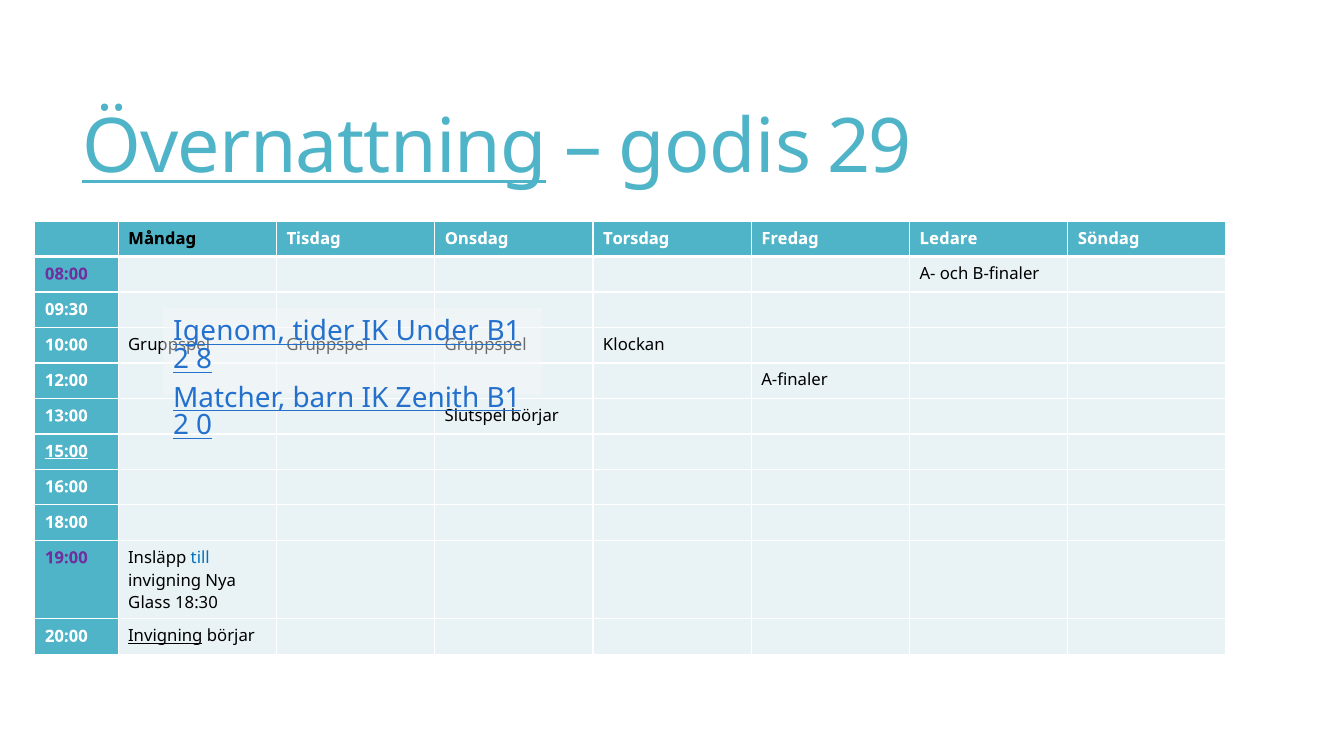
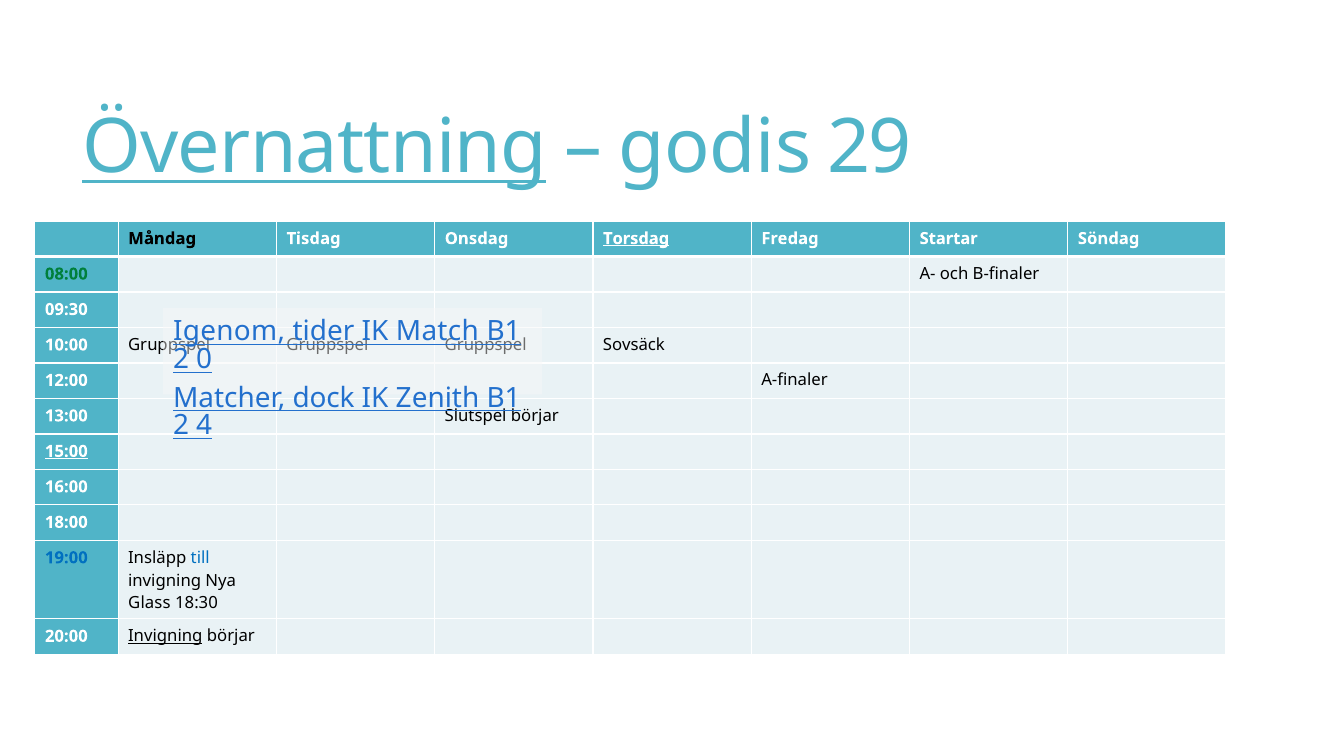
Torsdag underline: none -> present
Ledare: Ledare -> Startar
08:00 colour: purple -> green
Under: Under -> Match
Klockan: Klockan -> Sovsäck
8: 8 -> 0
barn: barn -> dock
0: 0 -> 4
19:00 colour: purple -> blue
